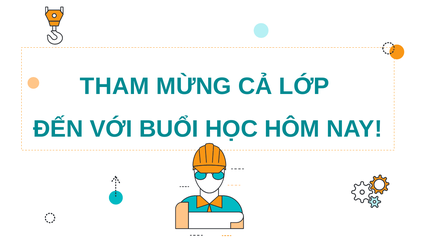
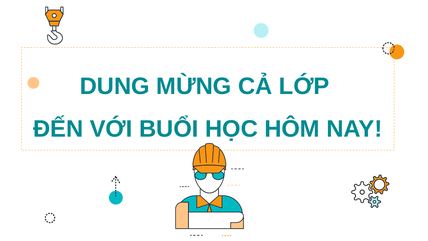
THAM: THAM -> DUNG
